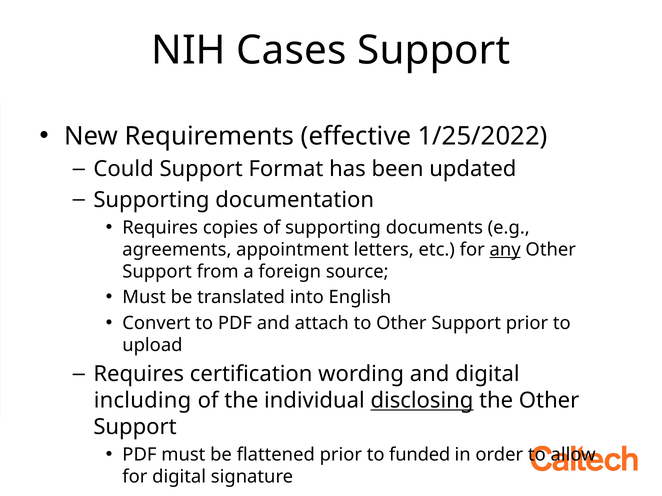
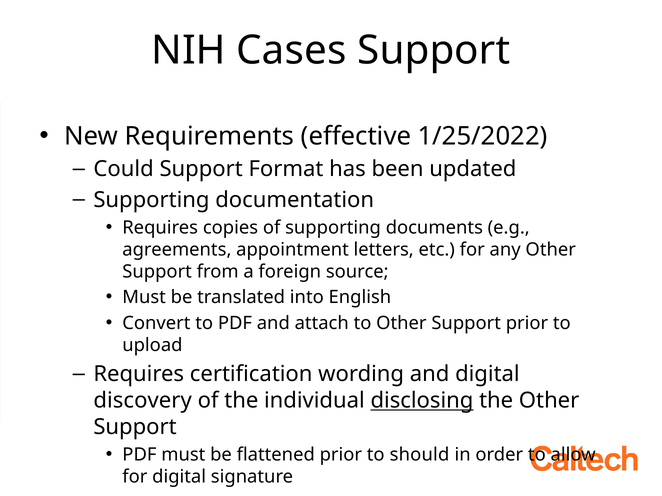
any underline: present -> none
including: including -> discovery
funded: funded -> should
